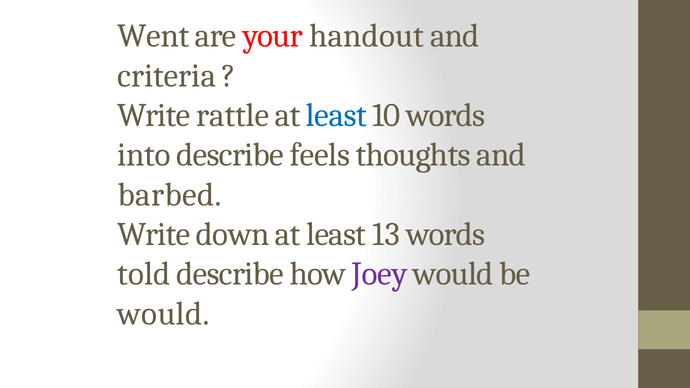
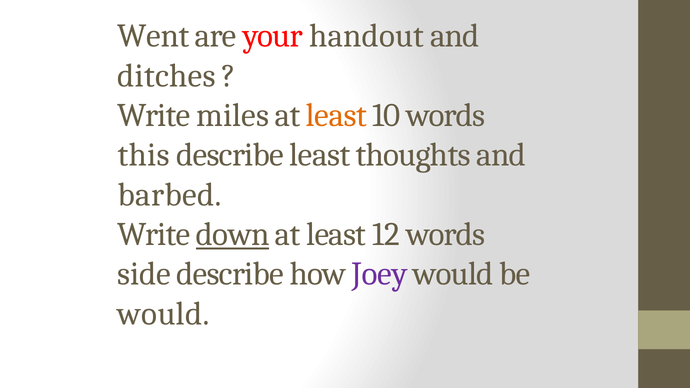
criteria: criteria -> ditches
rattle: rattle -> miles
least at (336, 115) colour: blue -> orange
into: into -> this
describe feels: feels -> least
down underline: none -> present
13: 13 -> 12
told: told -> side
